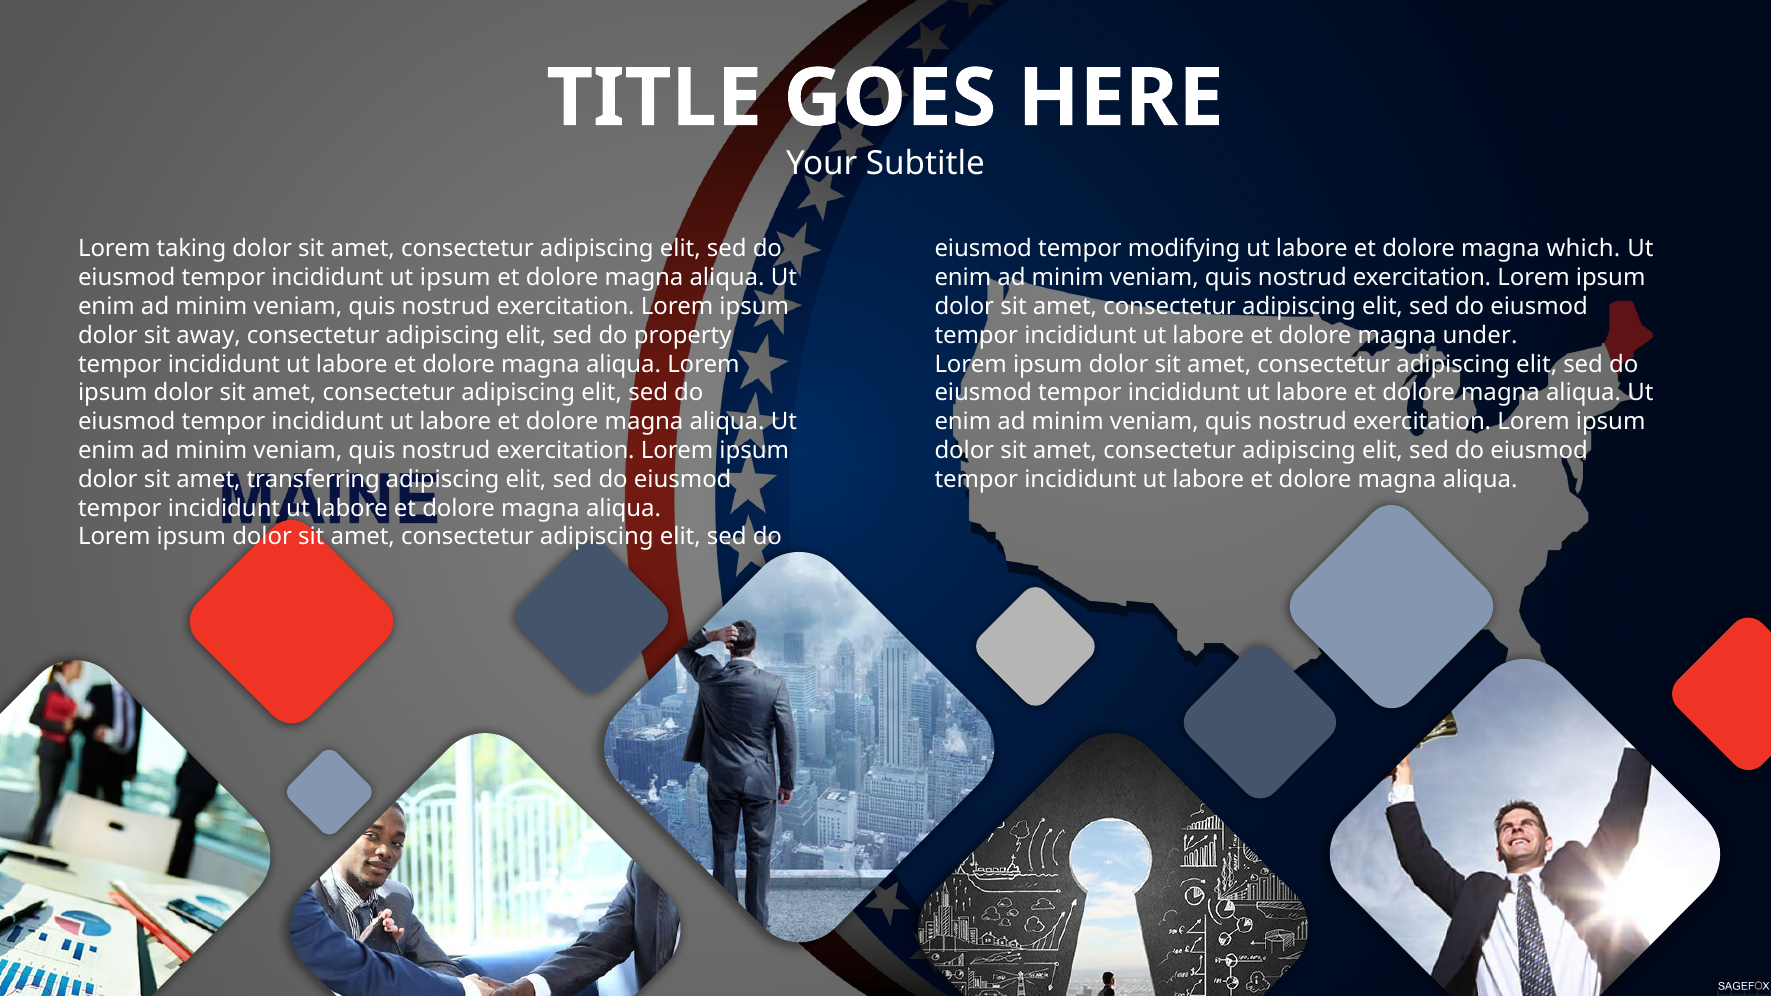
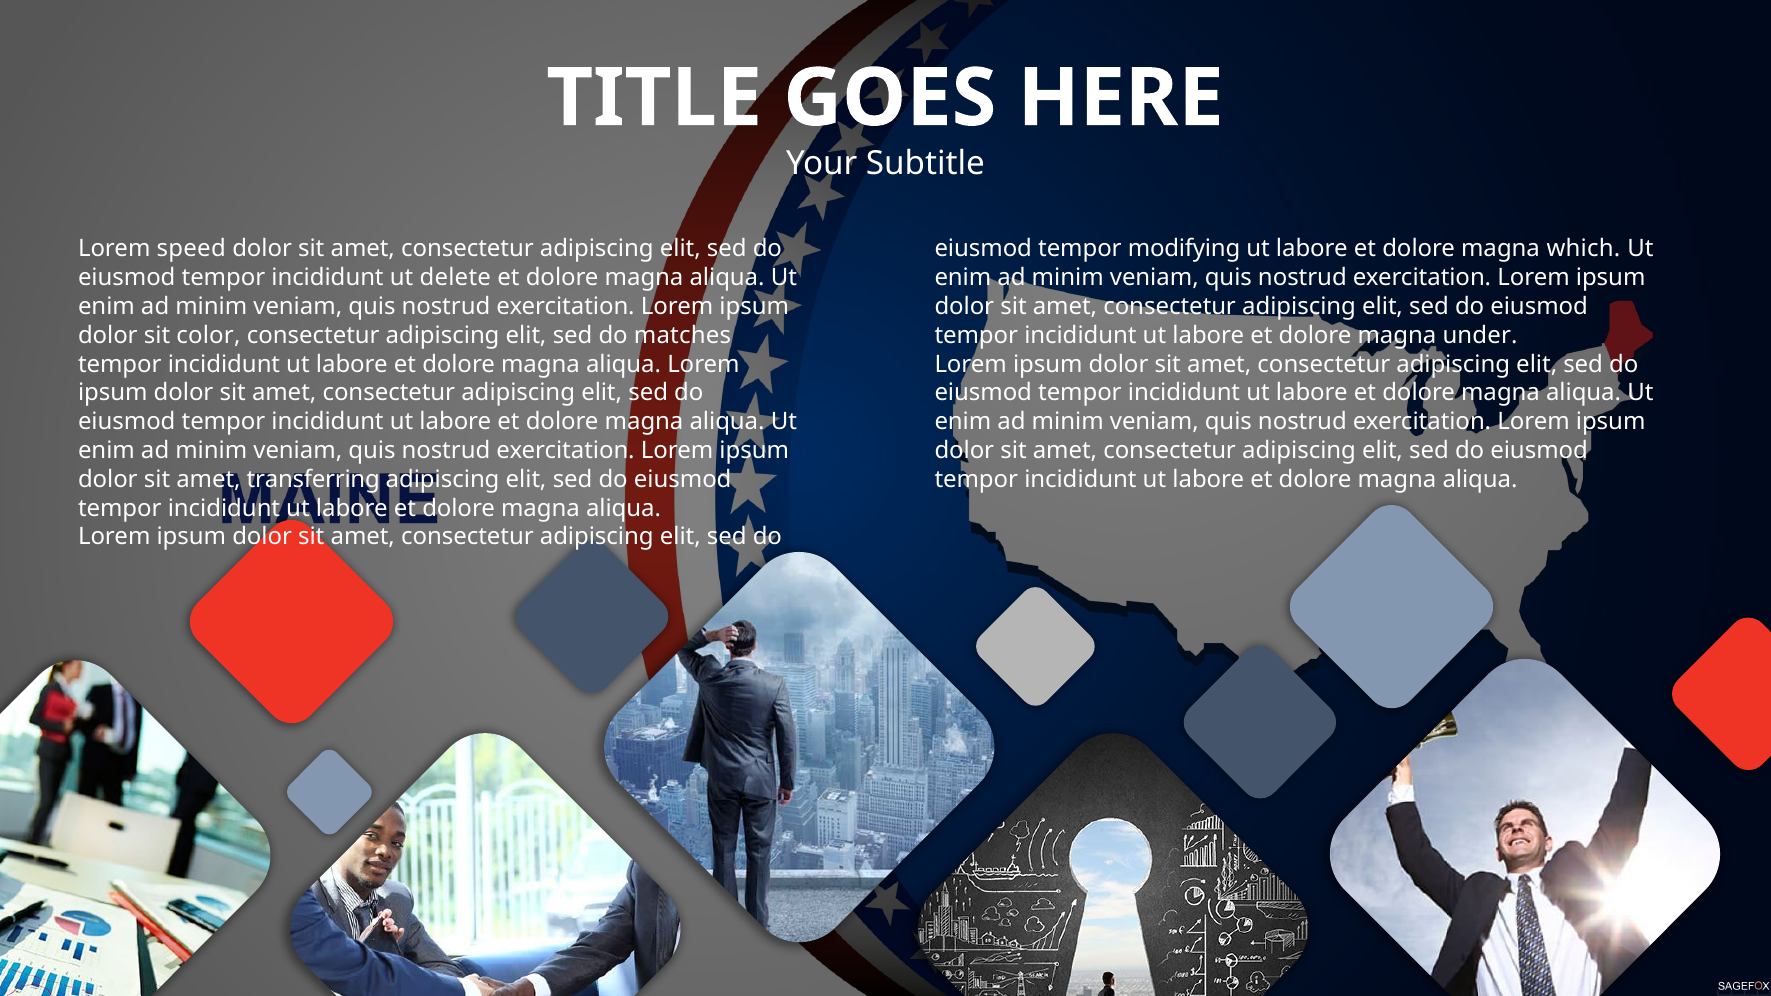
taking: taking -> speed
ut ipsum: ipsum -> delete
away: away -> color
property: property -> matches
